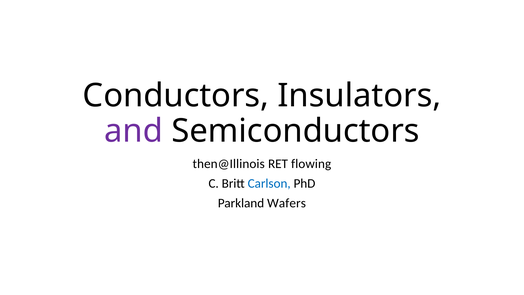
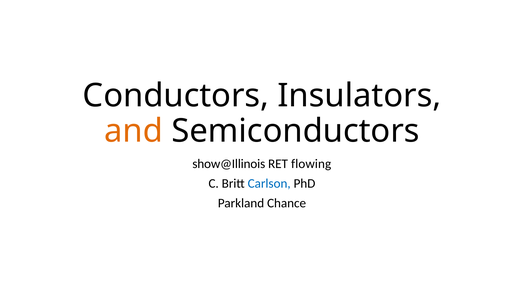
and colour: purple -> orange
then@Illinois: then@Illinois -> show@Illinois
Wafers: Wafers -> Chance
